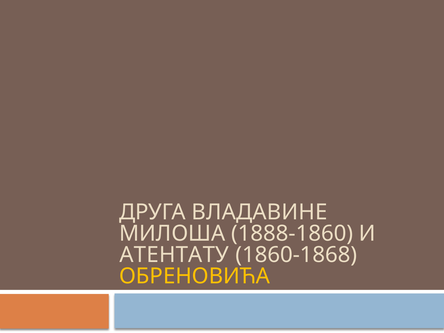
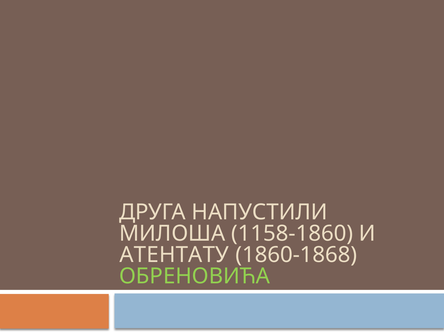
ВЛАДАВИНЕ: ВЛАДАВИНЕ -> НАПУСТИЛИ
1888-1860: 1888-1860 -> 1158-1860
ОБРЕНОВИЋА colour: yellow -> light green
